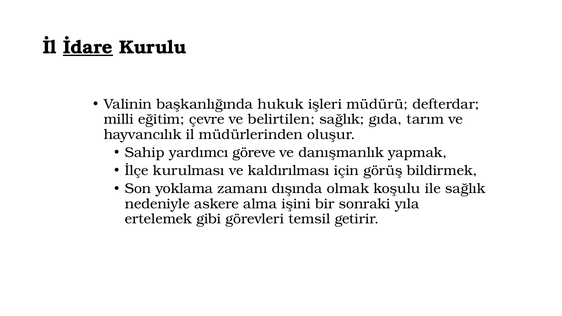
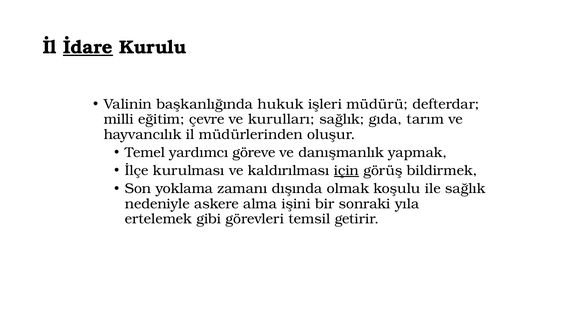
belirtilen: belirtilen -> kurulları
Sahip: Sahip -> Temel
için underline: none -> present
